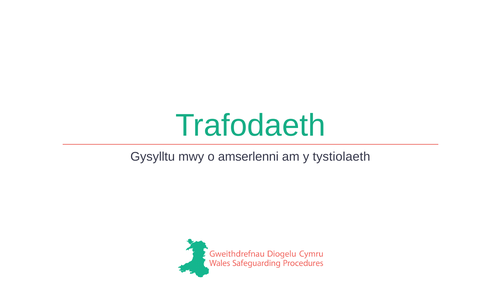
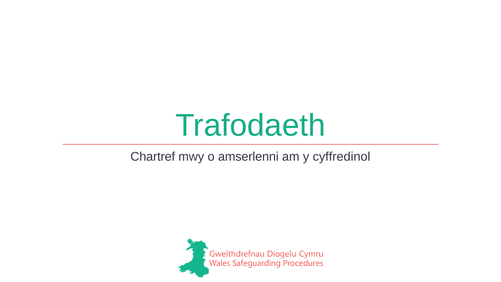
Gysylltu: Gysylltu -> Chartref
tystiolaeth: tystiolaeth -> cyffredinol
